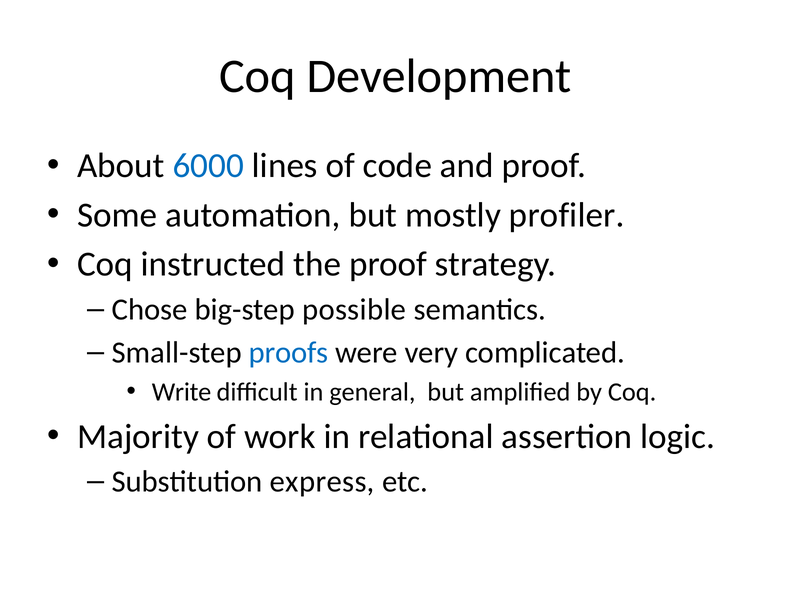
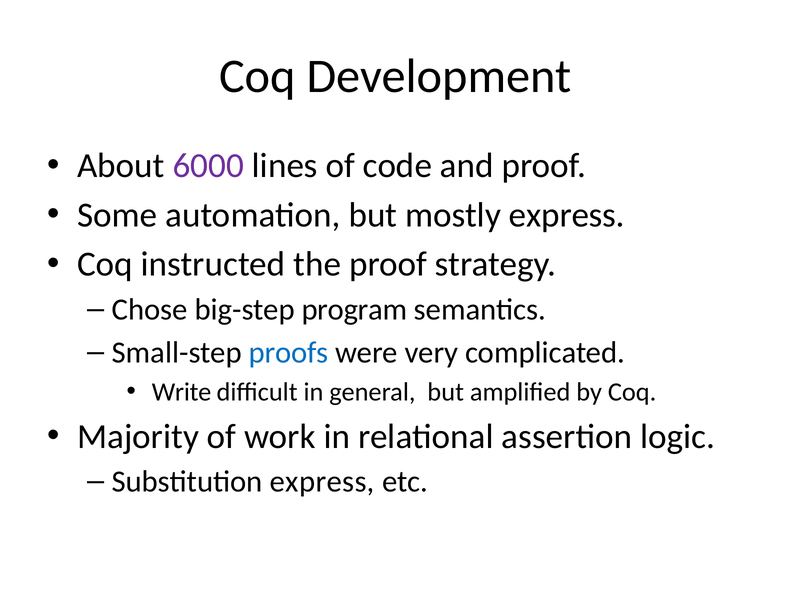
6000 colour: blue -> purple
mostly profiler: profiler -> express
possible: possible -> program
